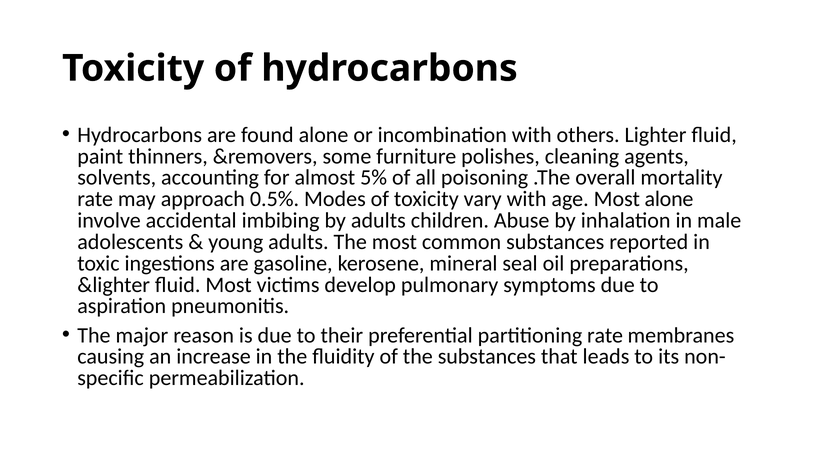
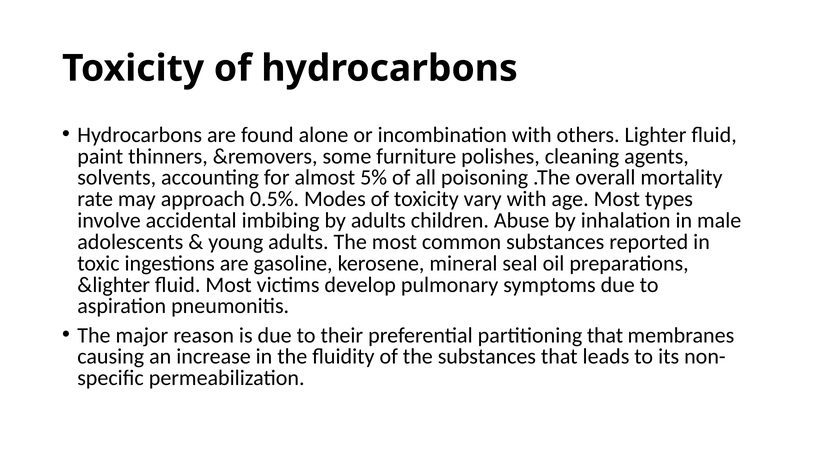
Most alone: alone -> types
partitioning rate: rate -> that
